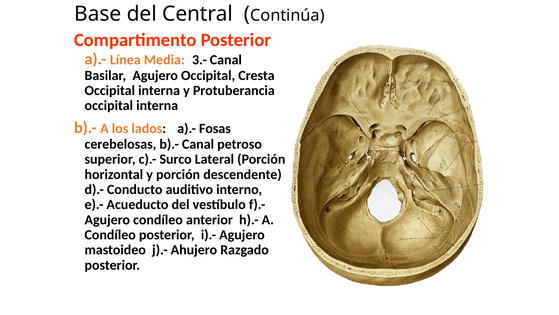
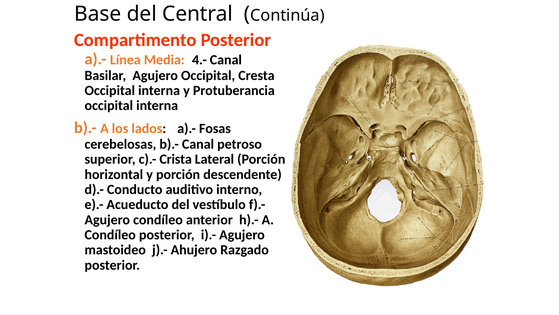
3.-: 3.- -> 4.-
Surco: Surco -> Crista
